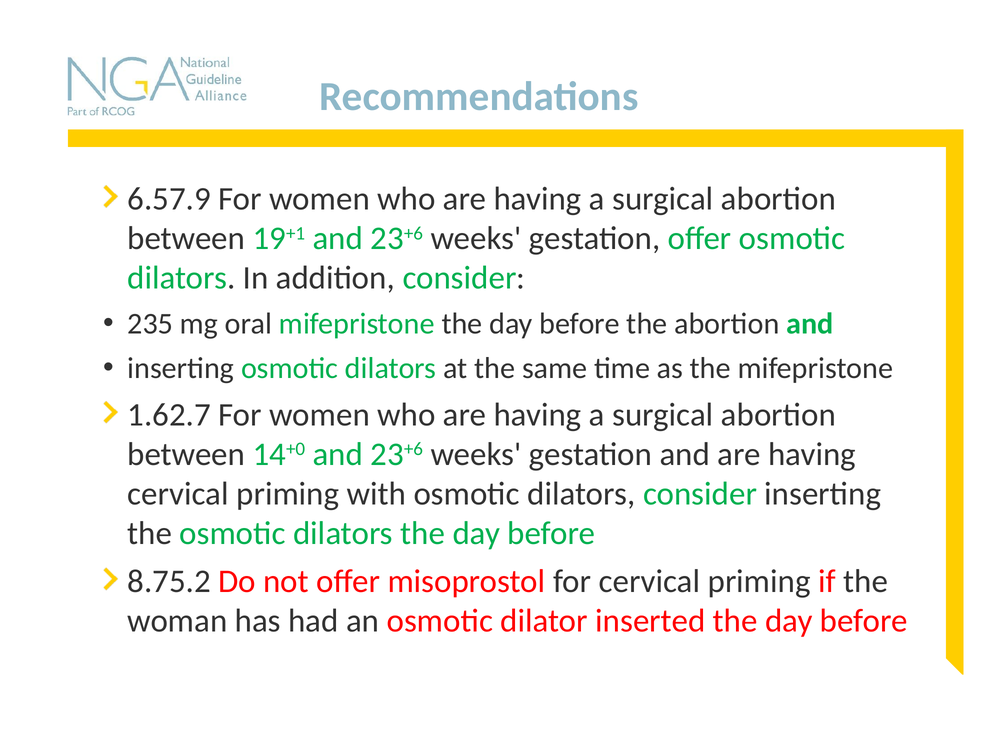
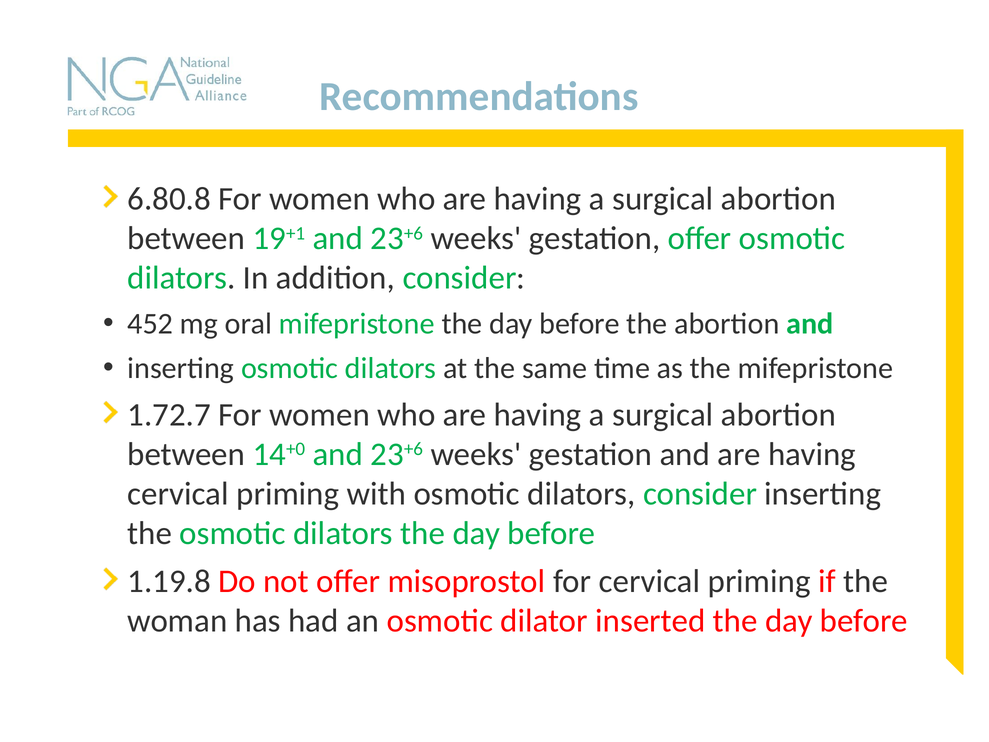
6.57.9: 6.57.9 -> 6.80.8
235: 235 -> 452
1.62.7: 1.62.7 -> 1.72.7
8.75.2: 8.75.2 -> 1.19.8
